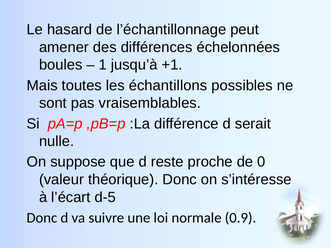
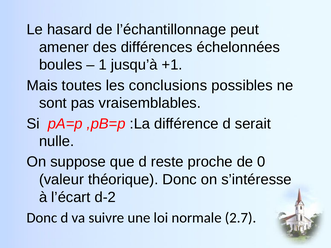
échantillons: échantillons -> conclusions
d-5: d-5 -> d-2
0.9: 0.9 -> 2.7
